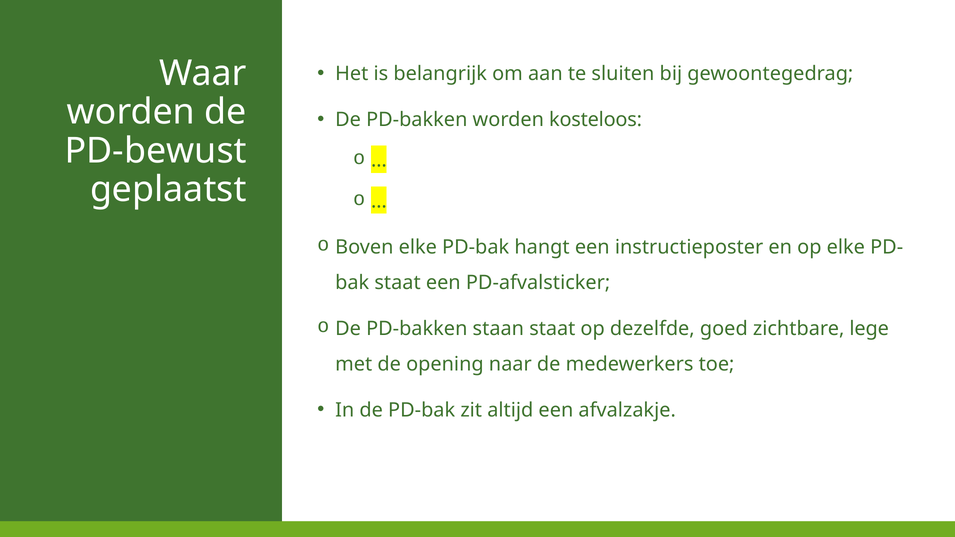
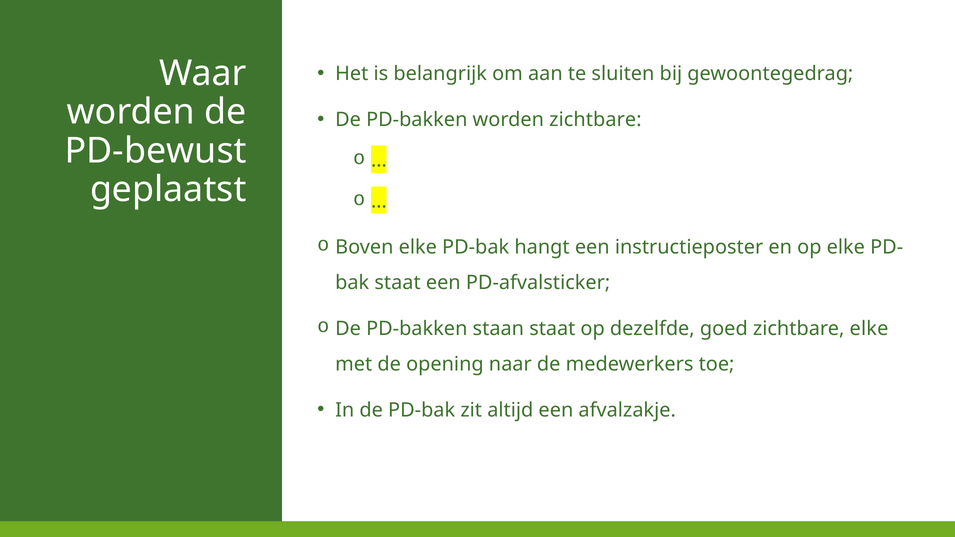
worden kosteloos: kosteloos -> zichtbare
zichtbare lege: lege -> elke
